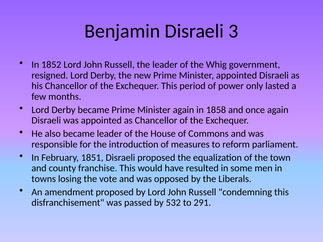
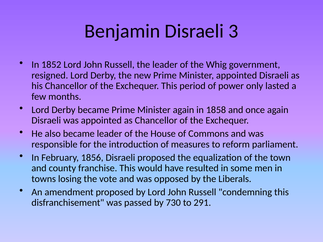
1851: 1851 -> 1856
532: 532 -> 730
